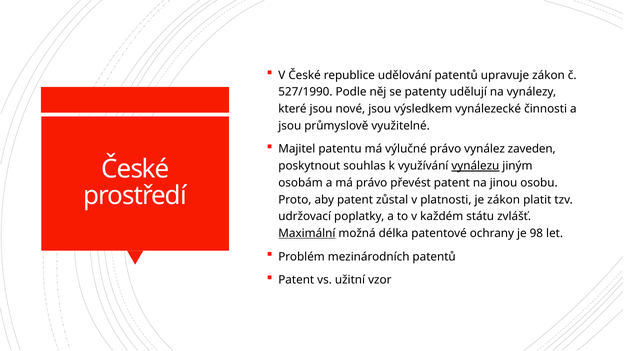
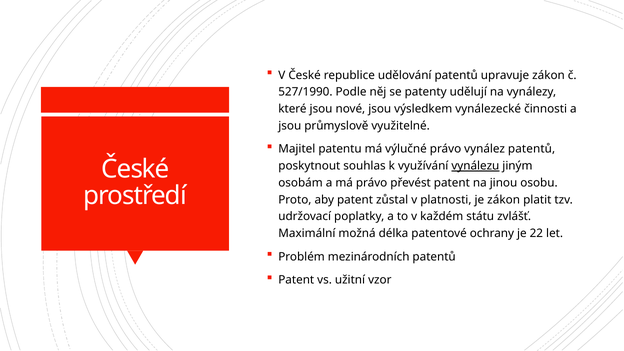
vynález zaveden: zaveden -> patentů
Maximální underline: present -> none
98: 98 -> 22
